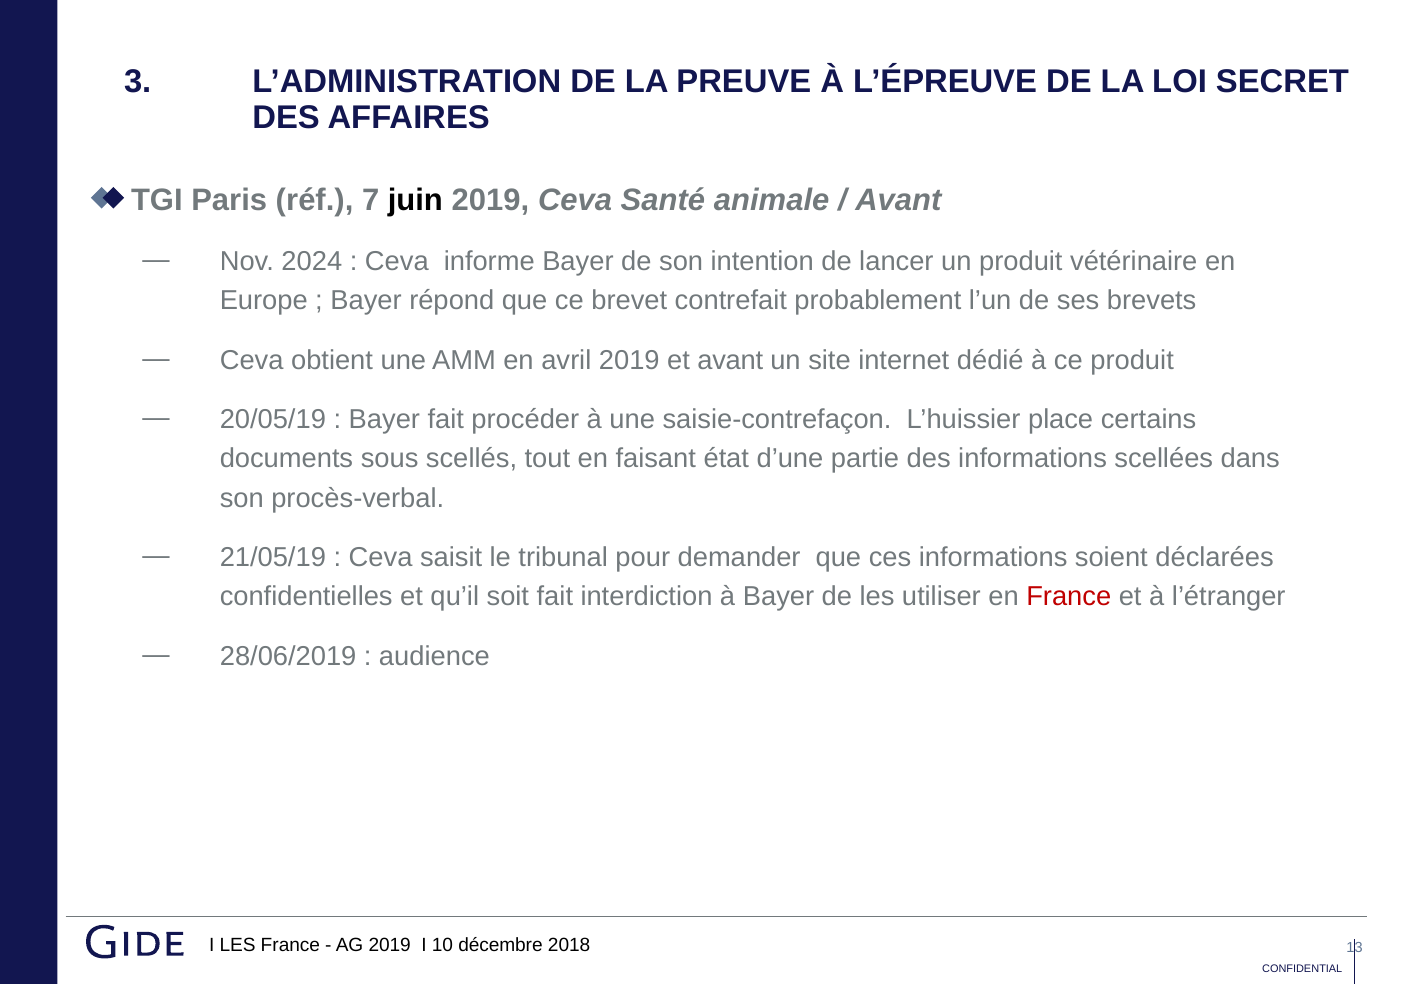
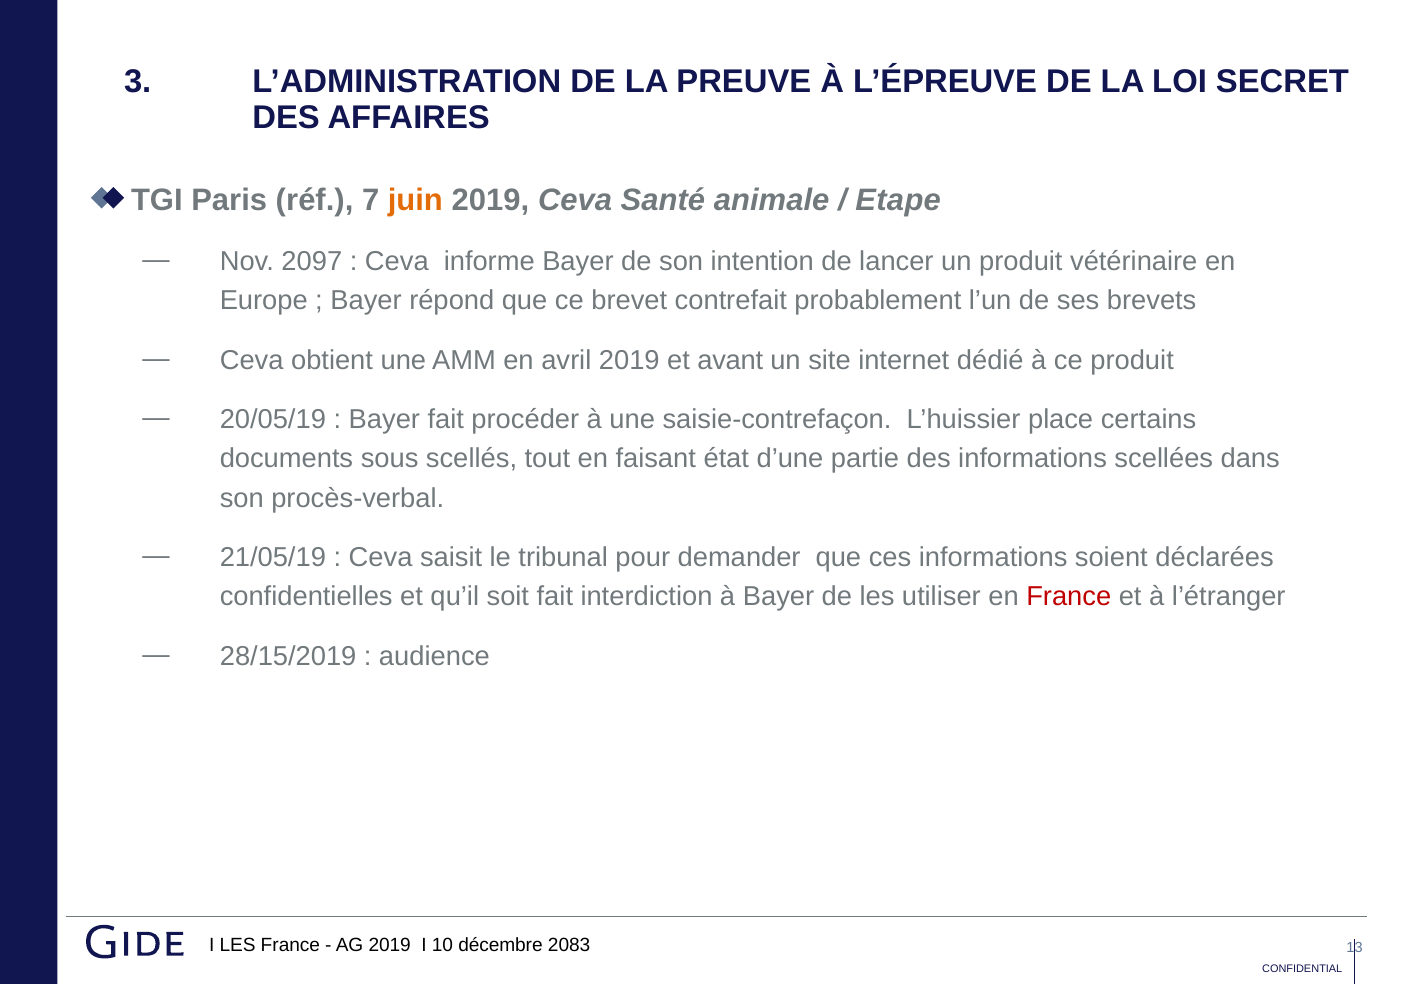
juin colour: black -> orange
Avant at (898, 200): Avant -> Etape
2024: 2024 -> 2097
28/06/2019: 28/06/2019 -> 28/15/2019
2018: 2018 -> 2083
